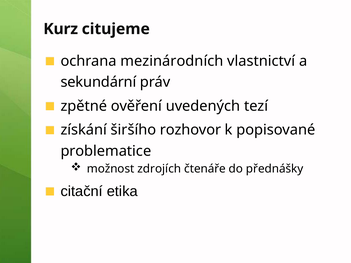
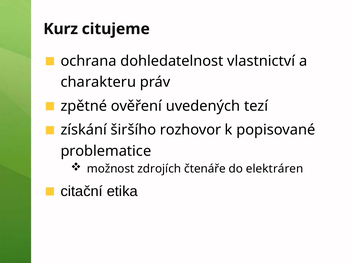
mezinárodních: mezinárodních -> dohledatelnost
sekundární: sekundární -> charakteru
přednášky: přednášky -> elektráren
